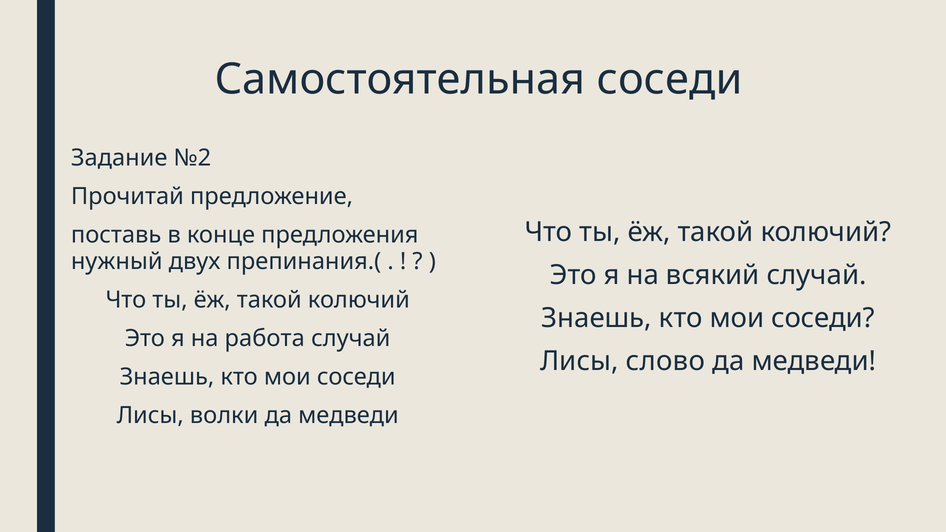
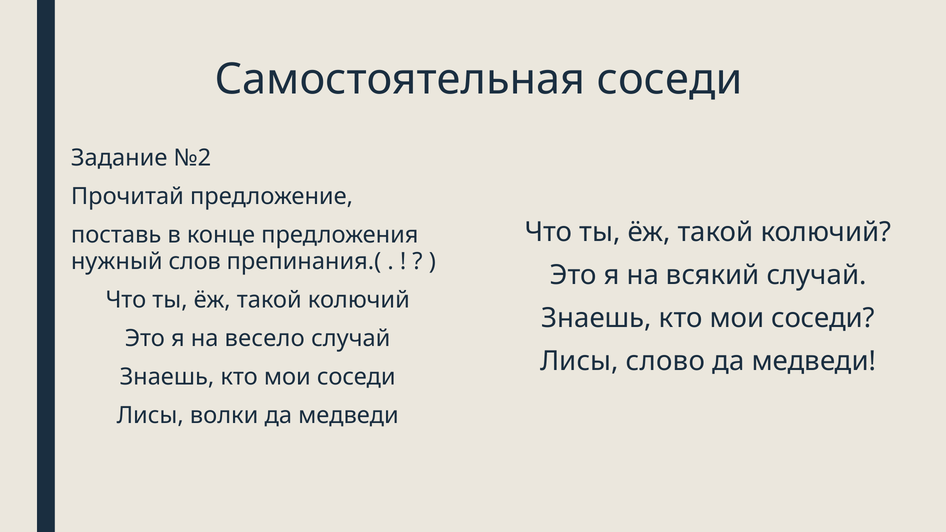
двух: двух -> слов
работа: работа -> весело
